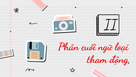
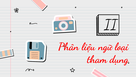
cuối: cuối -> liệu
động: động -> dụng
